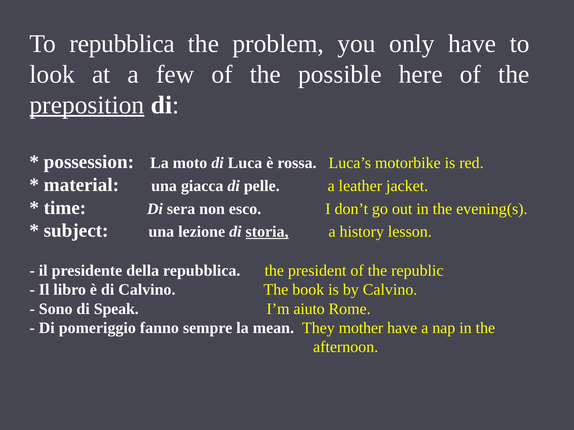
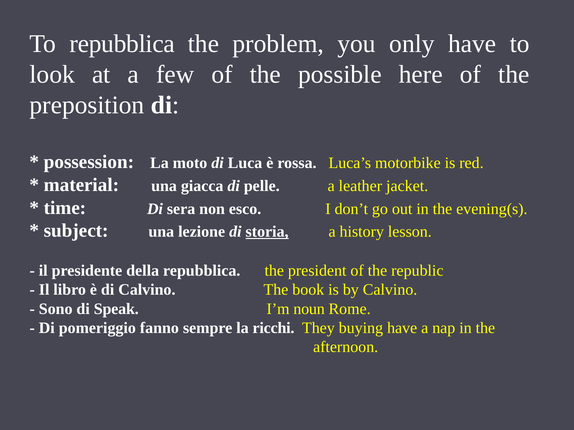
preposition underline: present -> none
aiuto: aiuto -> noun
mean: mean -> ricchi
mother: mother -> buying
